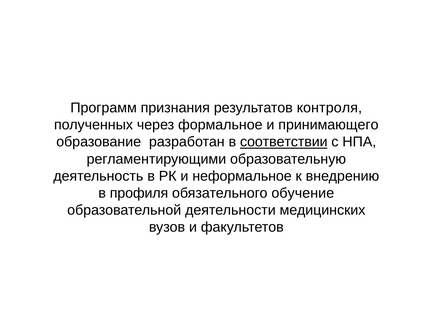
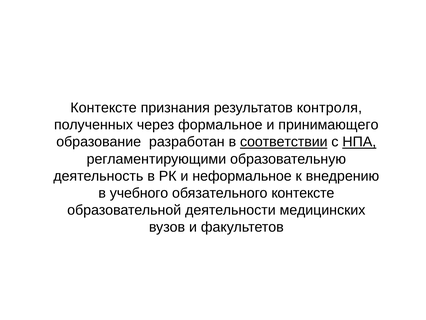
Программ at (104, 108): Программ -> Контексте
НПА underline: none -> present
профиля: профиля -> учебного
обязательного обучение: обучение -> контексте
